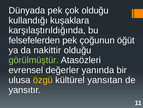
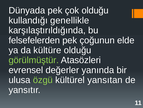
kuşaklara: kuşaklara -> genellikle
öğüt: öğüt -> elde
nakittir: nakittir -> kültüre
özgü colour: yellow -> light green
